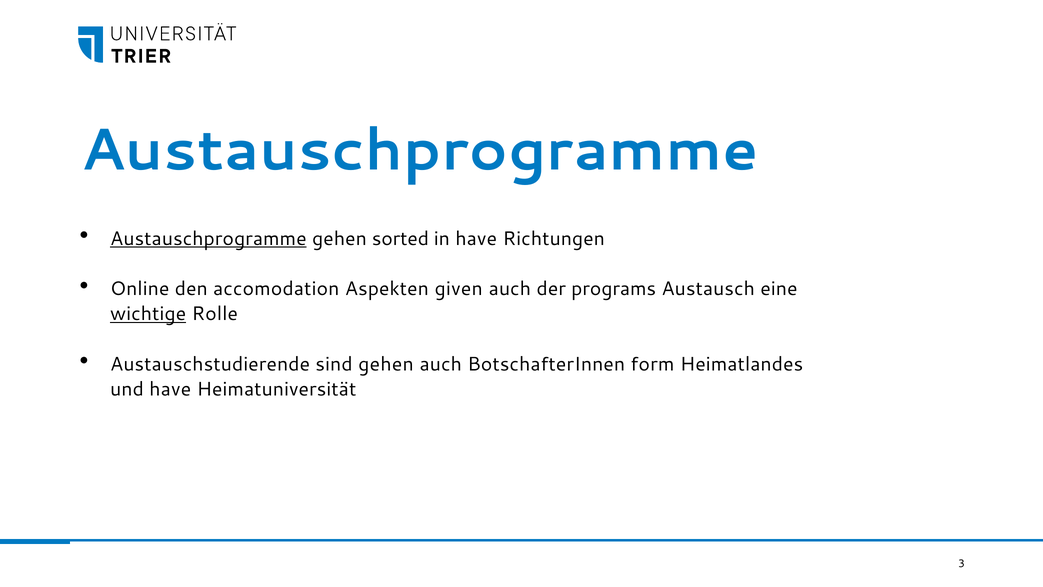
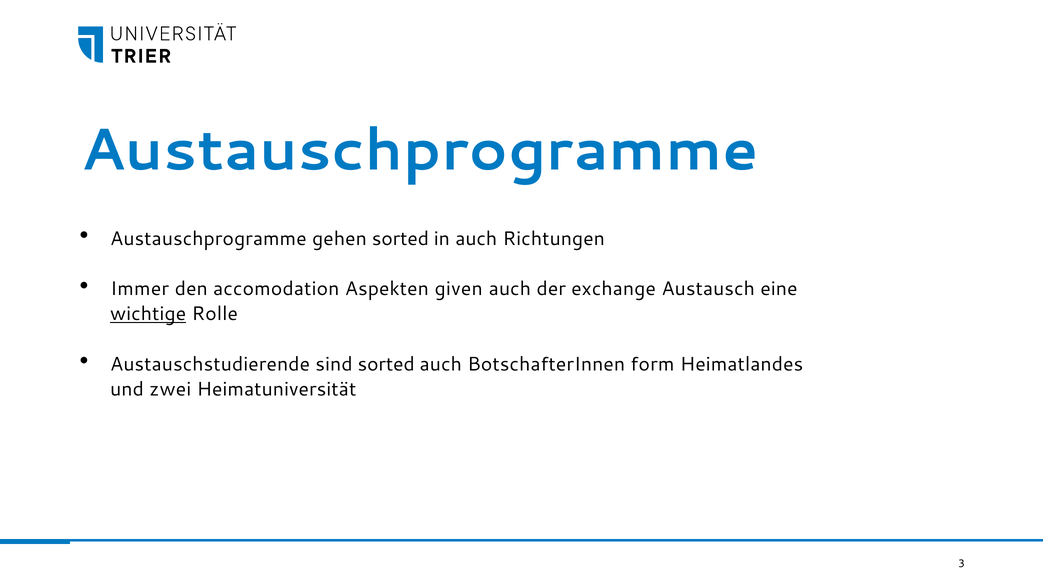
Austauschprogramme at (208, 238) underline: present -> none
in have: have -> auch
Online: Online -> Immer
programs: programs -> exchange
sind gehen: gehen -> sorted
und have: have -> zwei
